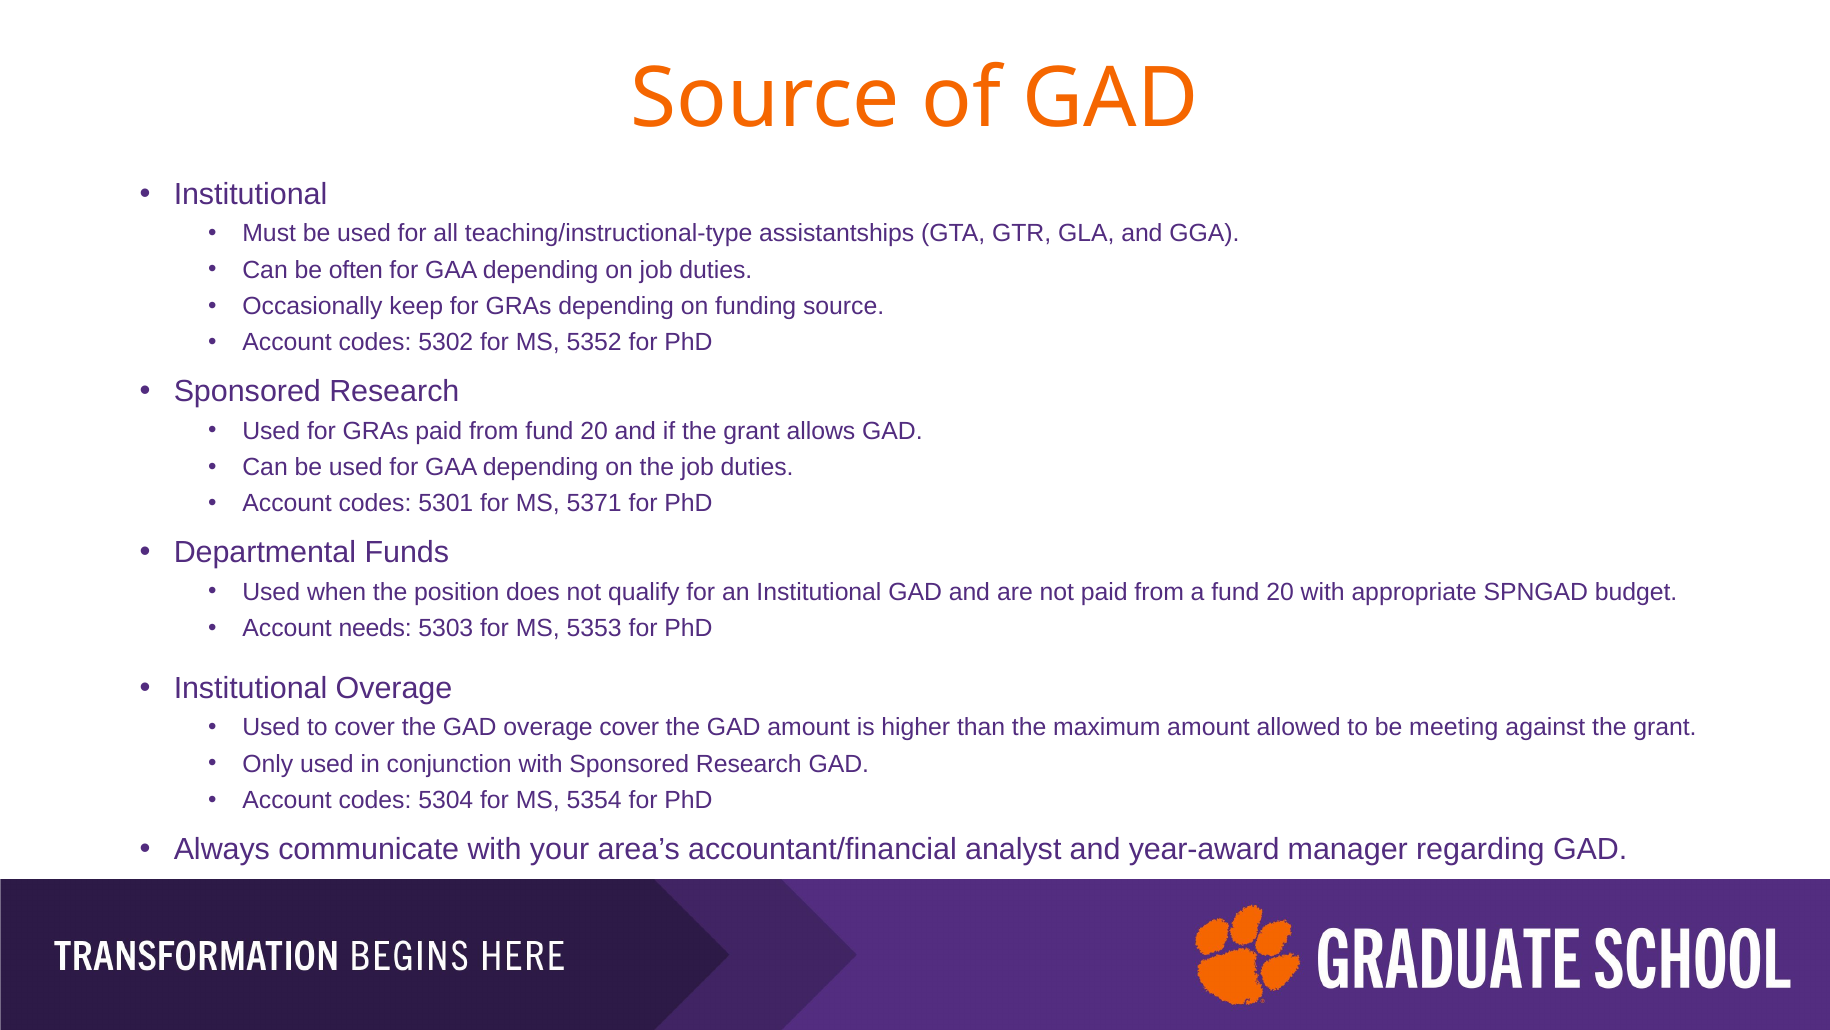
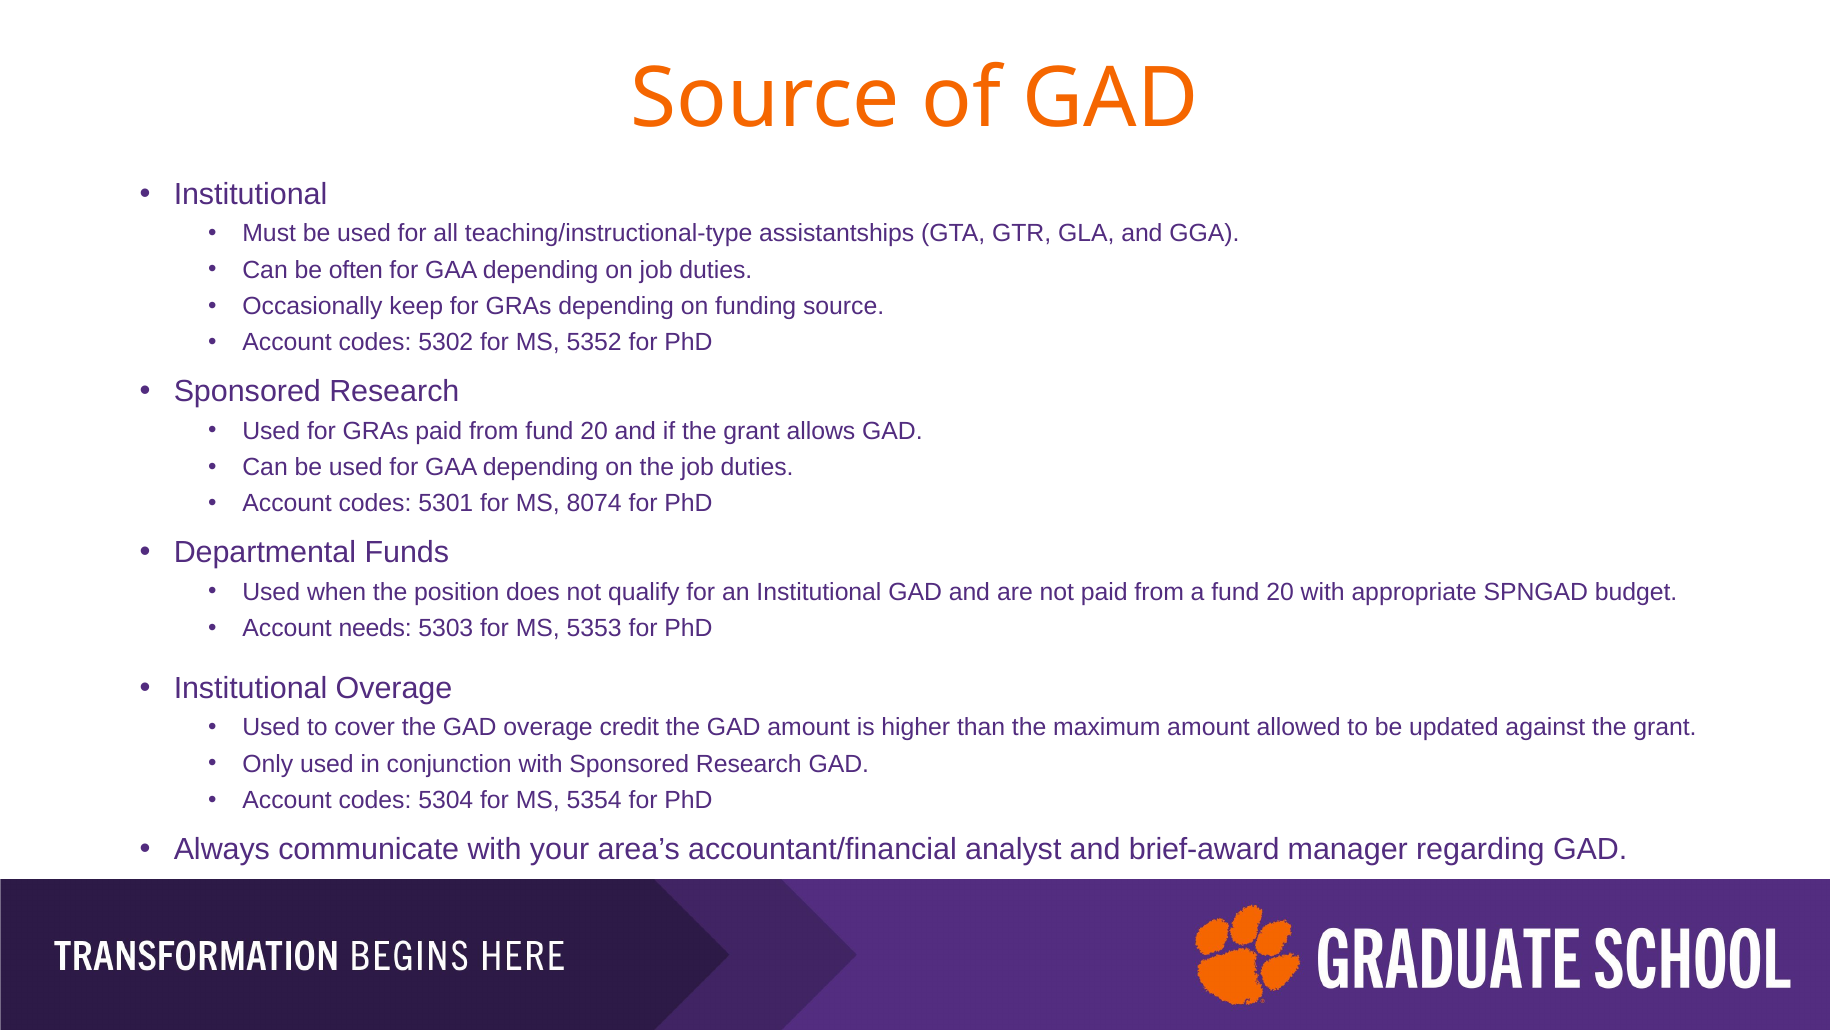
5371: 5371 -> 8074
overage cover: cover -> credit
meeting: meeting -> updated
year-award: year-award -> brief-award
